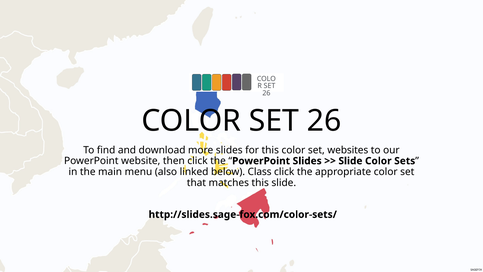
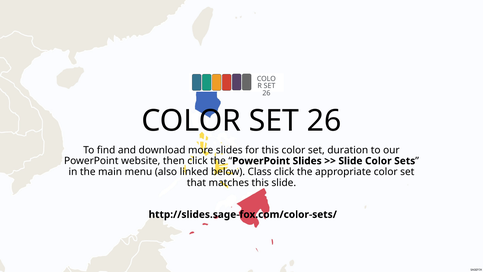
websites: websites -> duration
